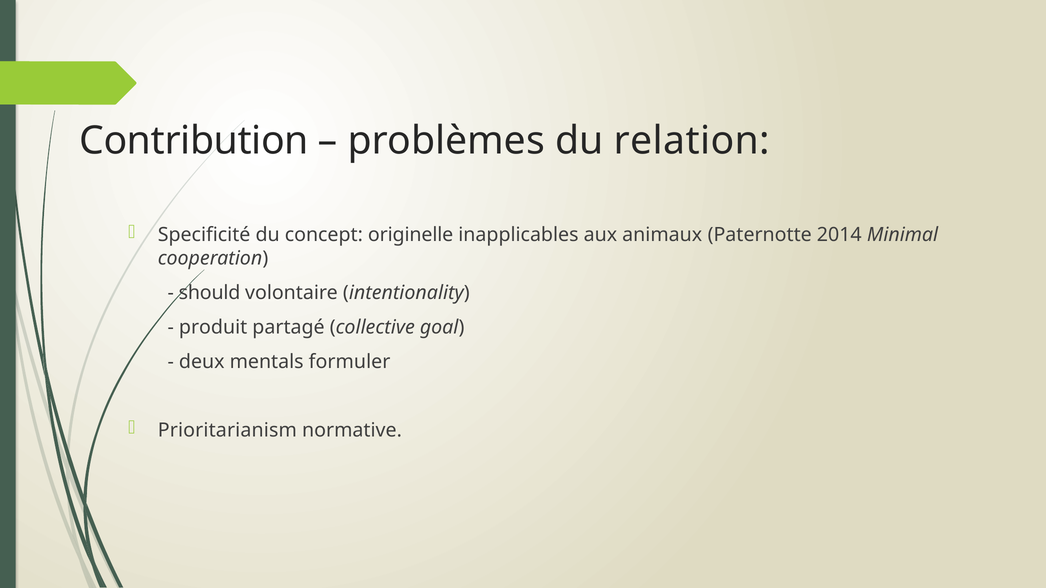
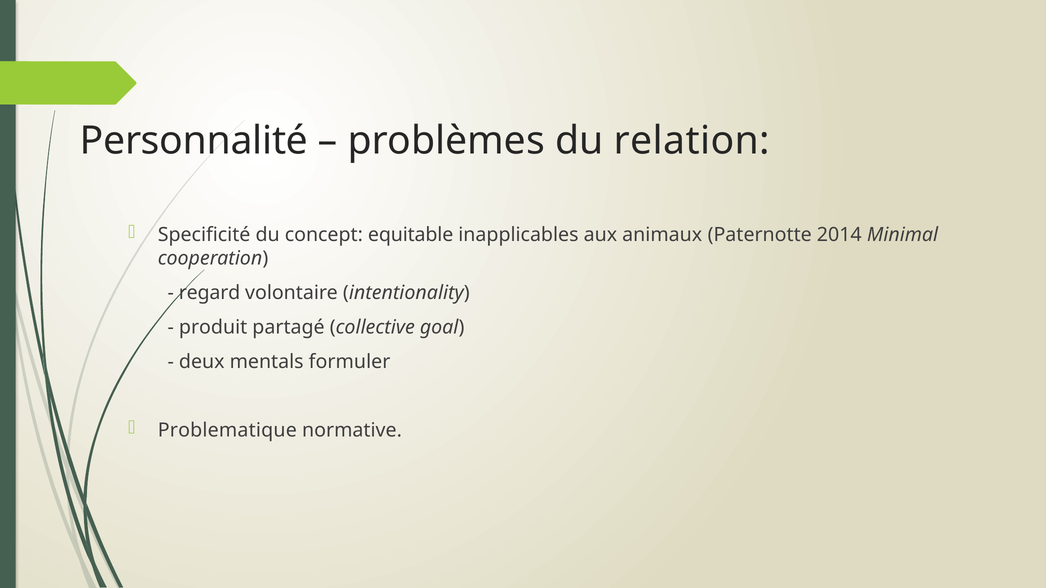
Contribution: Contribution -> Personnalité
originelle: originelle -> equitable
should: should -> regard
Prioritarianism: Prioritarianism -> Problematique
